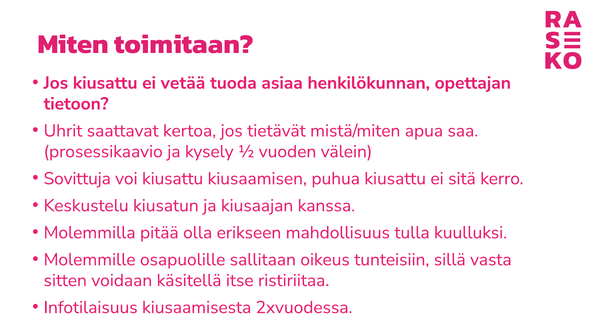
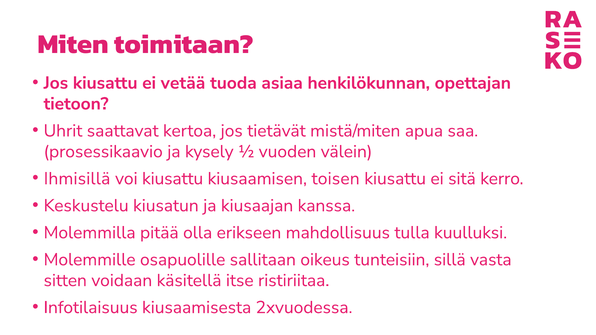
Sovittuja: Sovittuja -> Ihmisillä
puhua: puhua -> toisen
